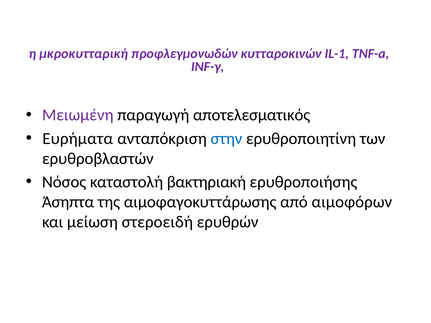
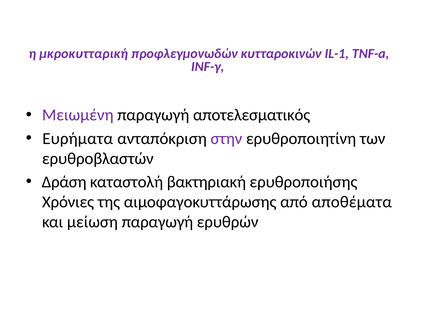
στην colour: blue -> purple
Νόσος: Νόσος -> Δράση
Άσηπτα: Άσηπτα -> Χρόνιες
αιμοφόρων: αιμοφόρων -> αποθέματα
μείωση στεροειδή: στεροειδή -> παραγωγή
